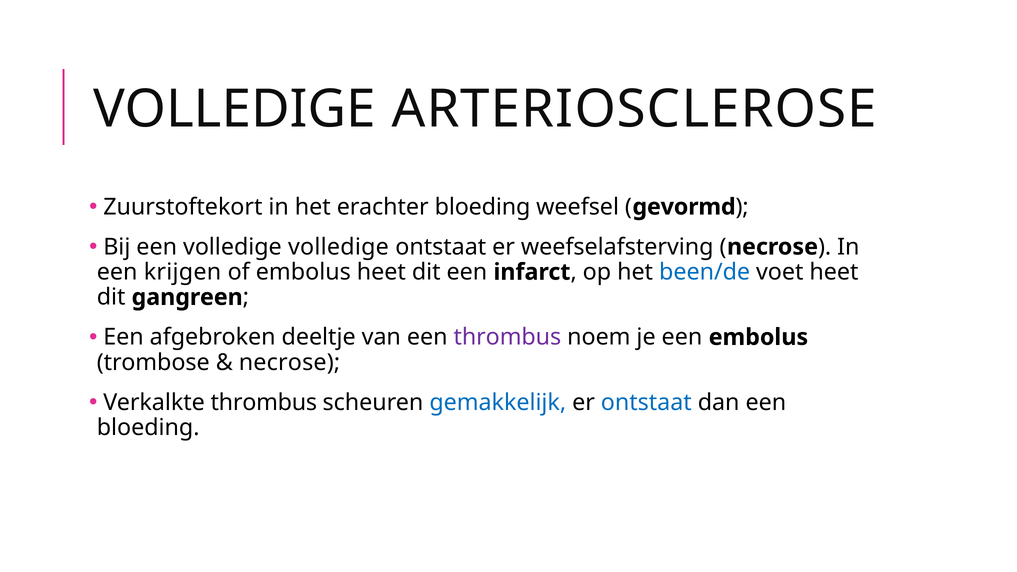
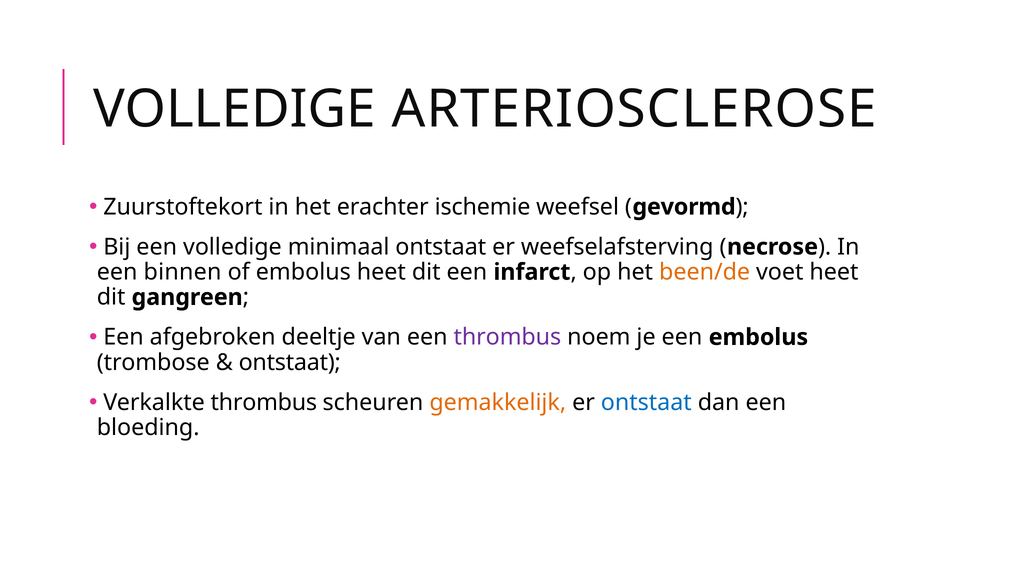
erachter bloeding: bloeding -> ischemie
volledige volledige: volledige -> minimaal
krijgen: krijgen -> binnen
been/de colour: blue -> orange
necrose at (290, 362): necrose -> ontstaat
gemakkelijk colour: blue -> orange
